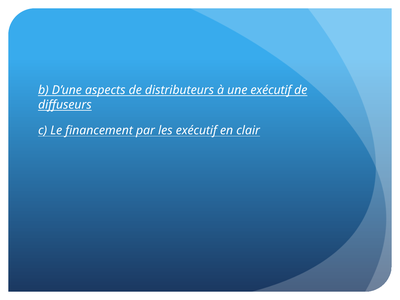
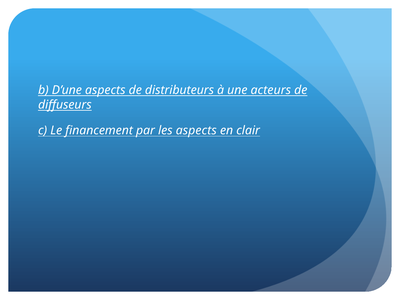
une exécutif: exécutif -> acteurs
les exécutif: exécutif -> aspects
